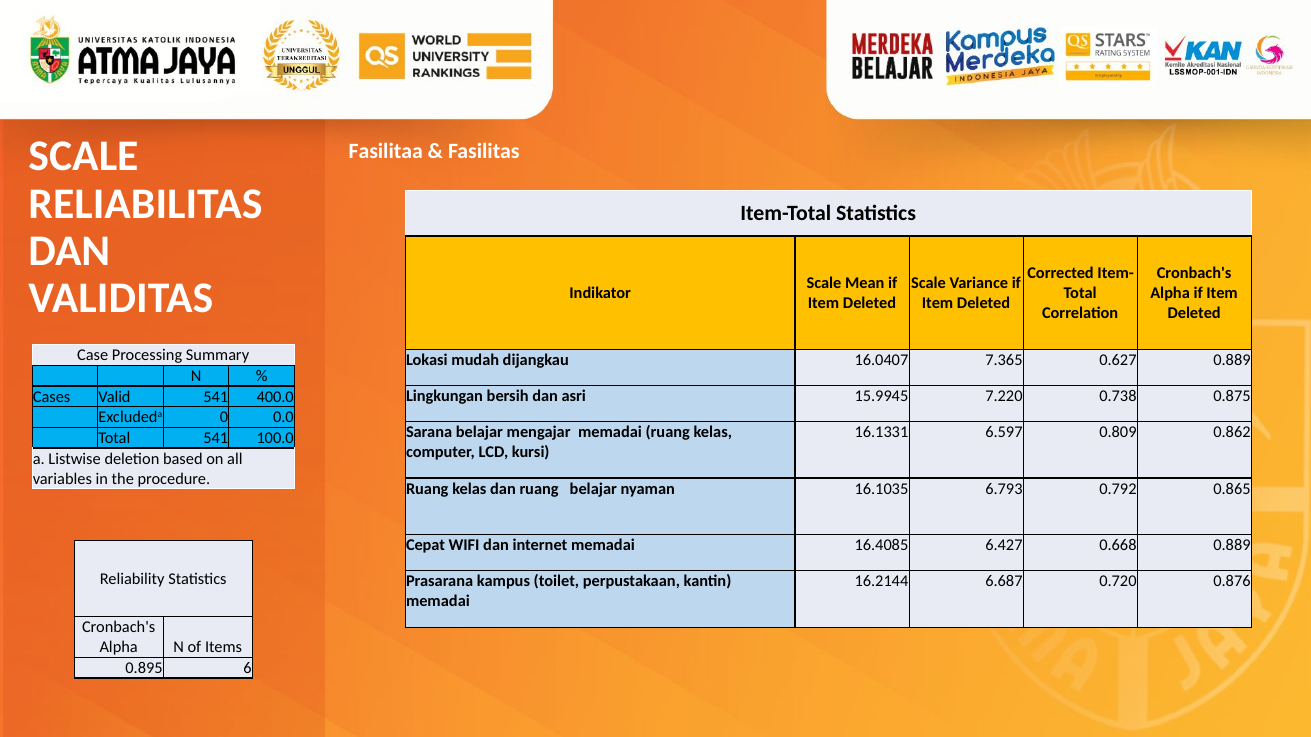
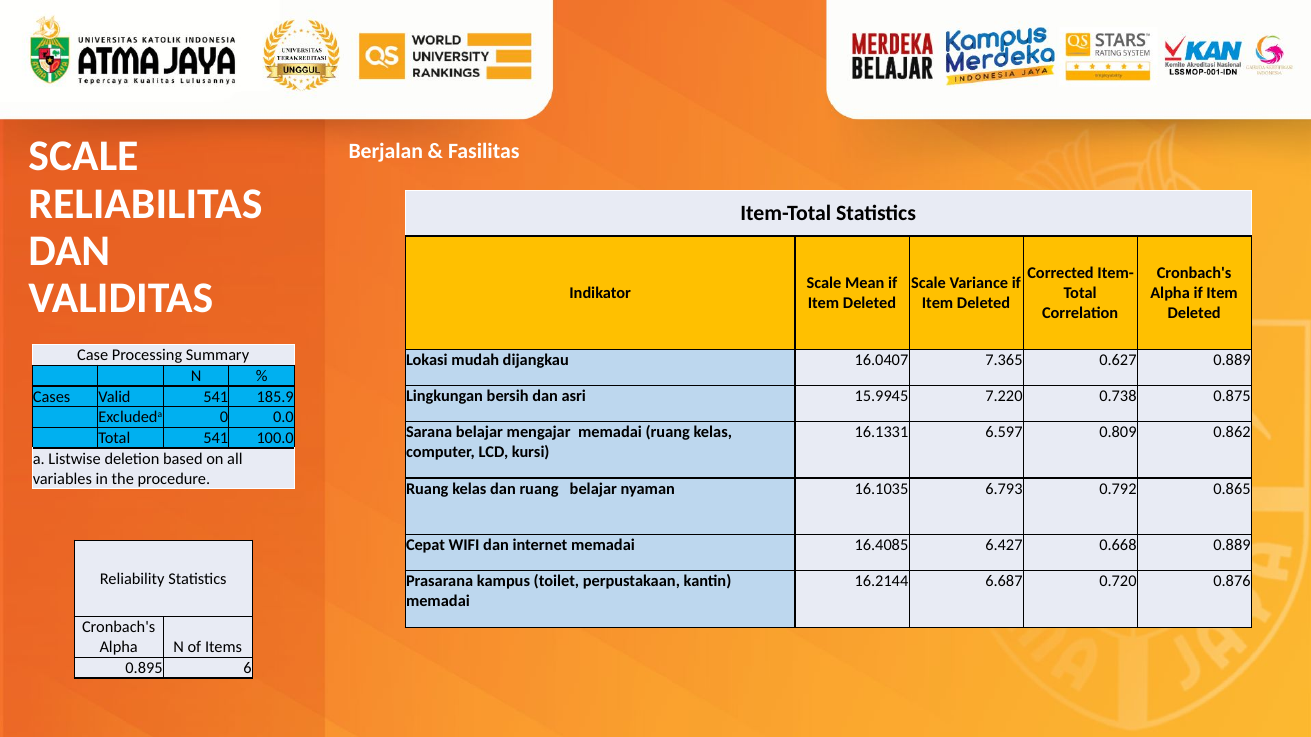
Fasilitaa: Fasilitaa -> Berjalan
400.0: 400.0 -> 185.9
